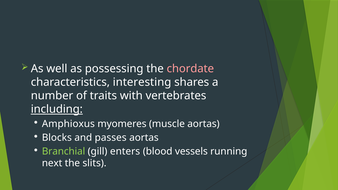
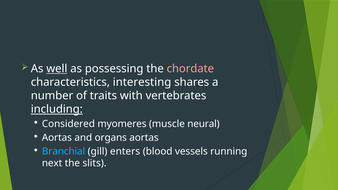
well underline: none -> present
Amphioxus: Amphioxus -> Considered
muscle aortas: aortas -> neural
Blocks at (57, 138): Blocks -> Aortas
passes: passes -> organs
Branchial colour: light green -> light blue
